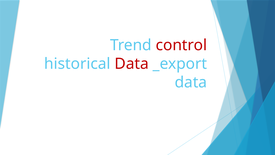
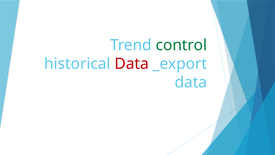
control colour: red -> green
